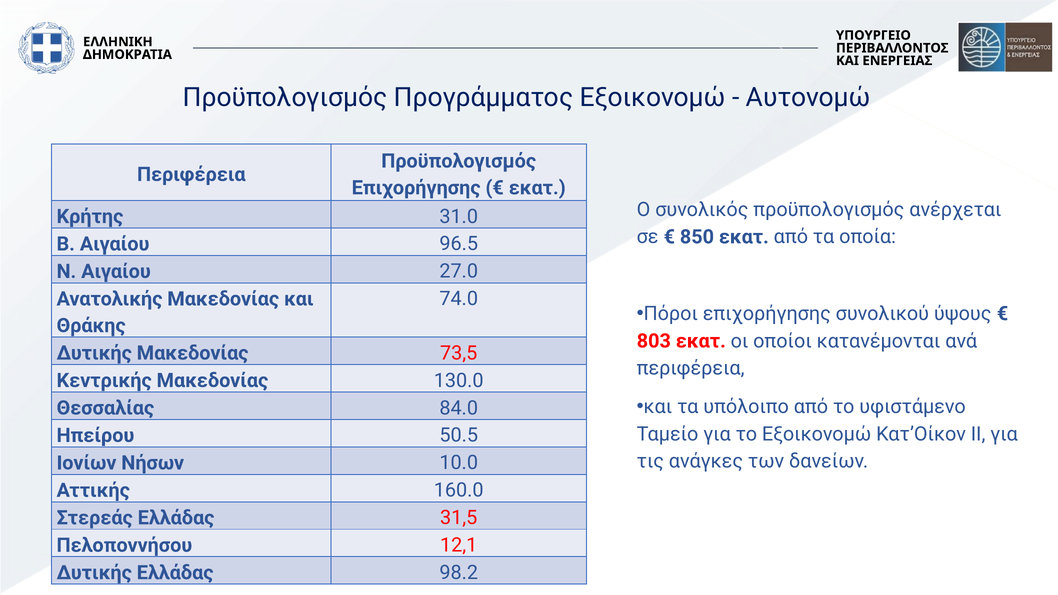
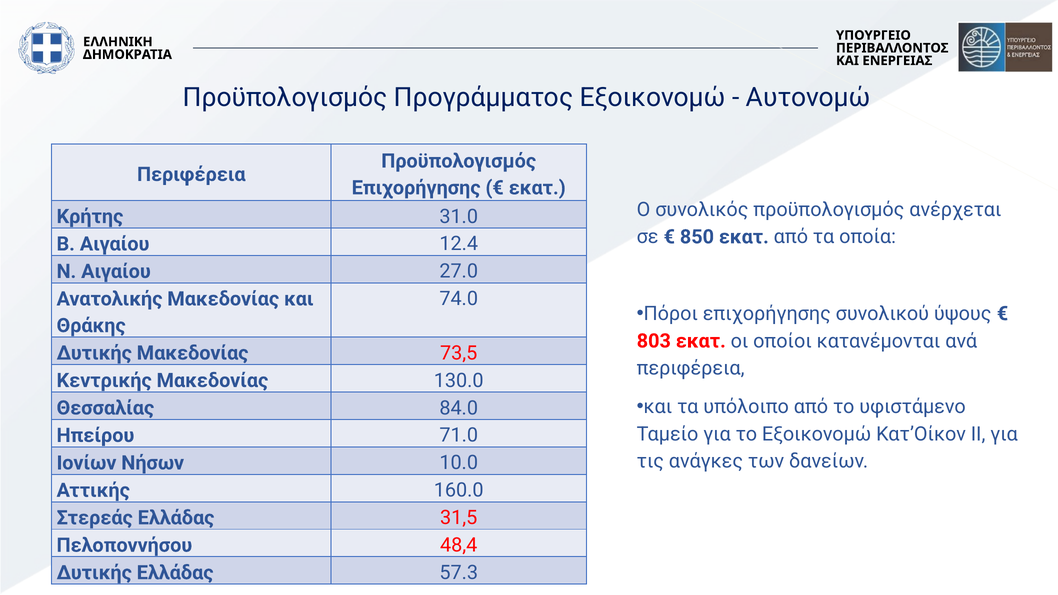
96.5: 96.5 -> 12.4
50.5: 50.5 -> 71.0
12,1: 12,1 -> 48,4
98.2: 98.2 -> 57.3
